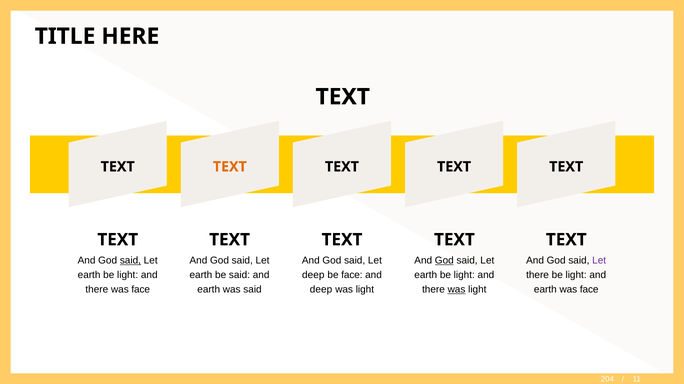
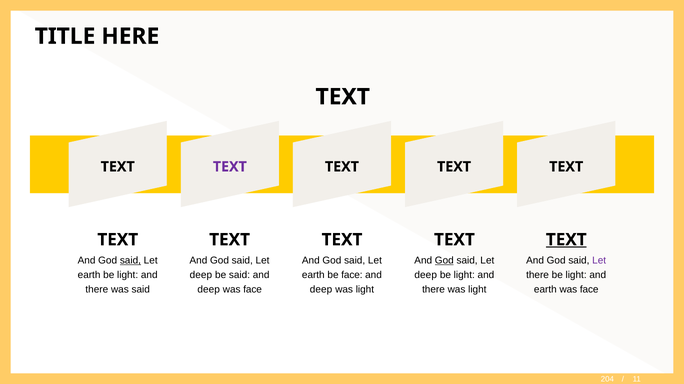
TEXT at (230, 167) colour: orange -> purple
TEXT at (566, 240) underline: none -> present
earth at (201, 275): earth -> deep
deep at (313, 275): deep -> earth
earth at (426, 275): earth -> deep
there was face: face -> said
earth at (209, 290): earth -> deep
said at (253, 290): said -> face
was at (457, 290) underline: present -> none
